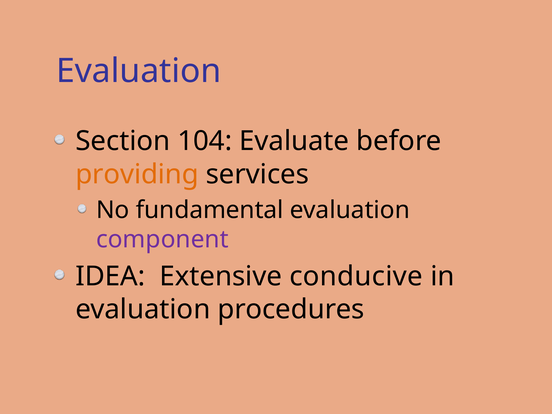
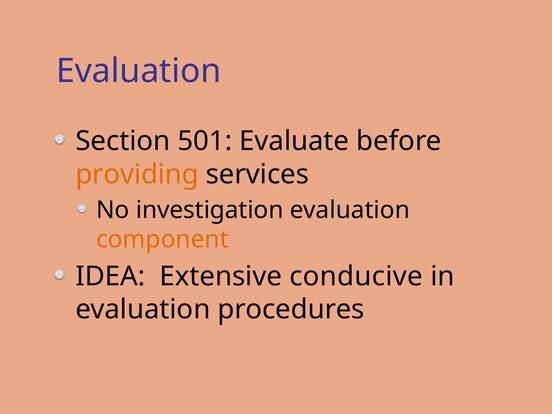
104: 104 -> 501
fundamental: fundamental -> investigation
component colour: purple -> orange
